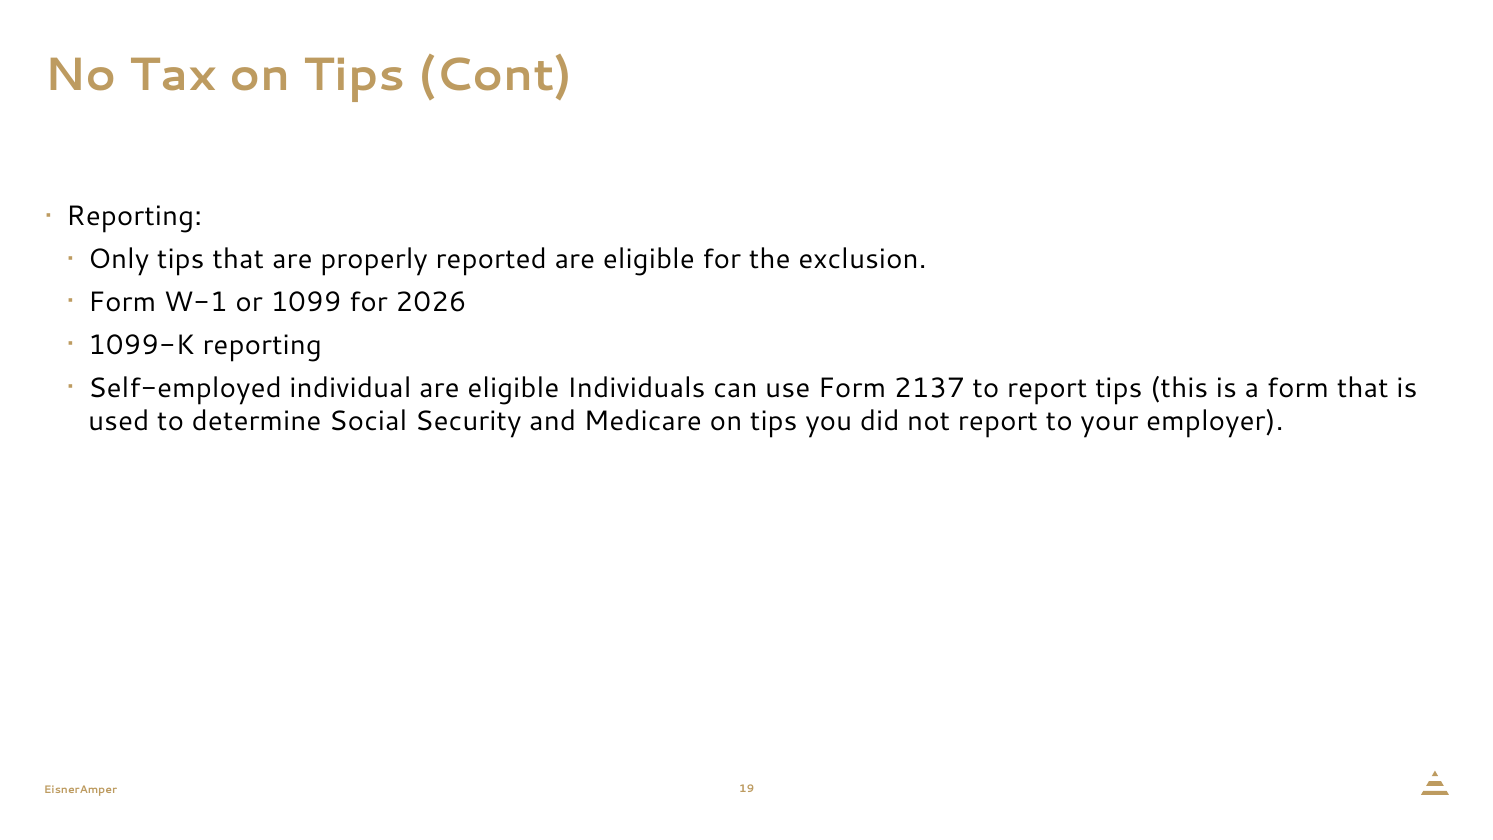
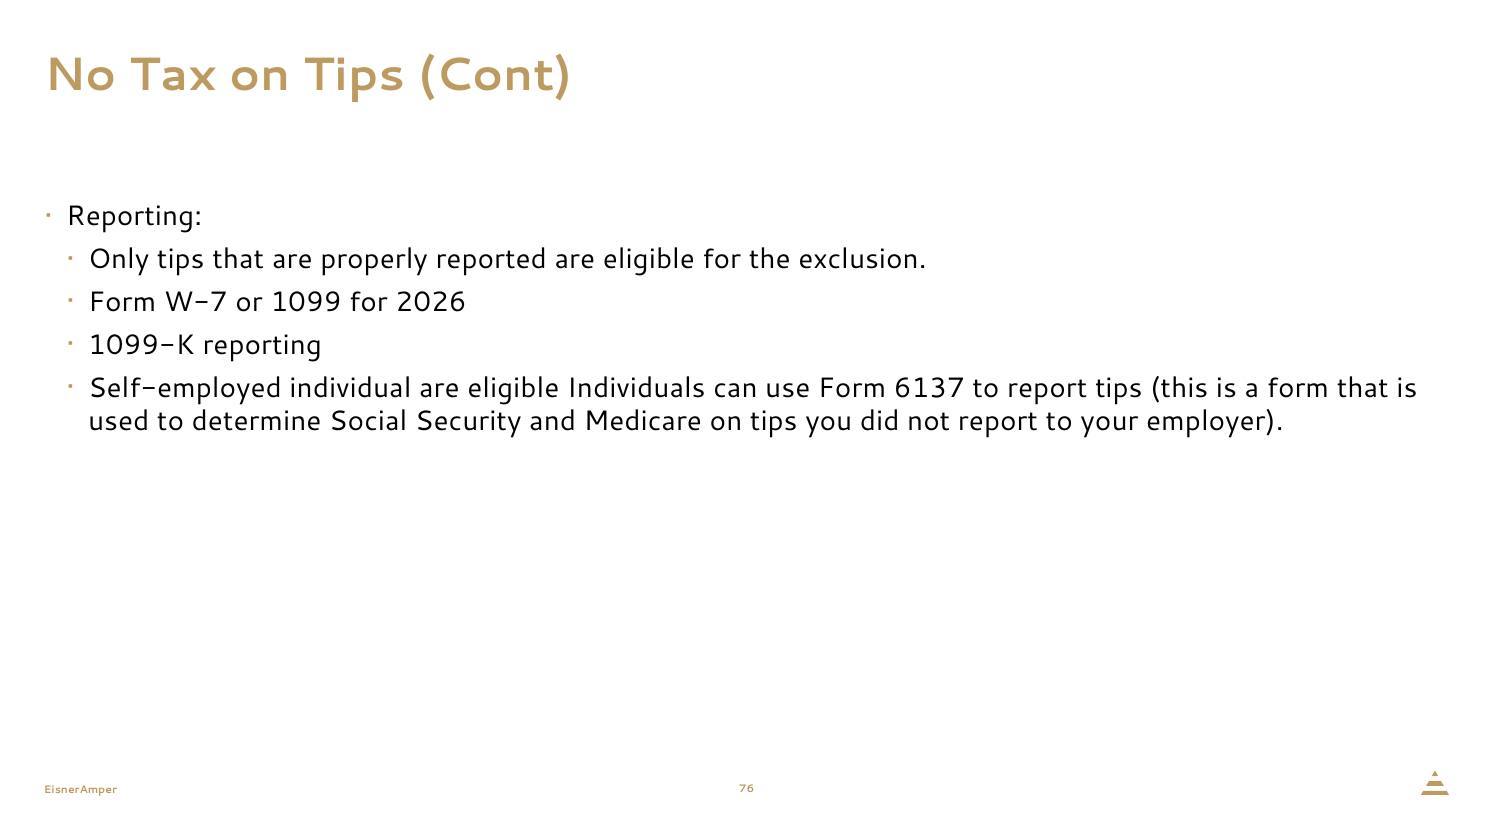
W-1: W-1 -> W-7
2137: 2137 -> 6137
19: 19 -> 76
